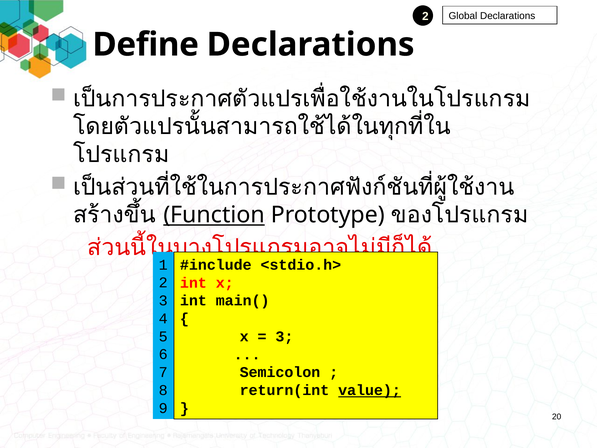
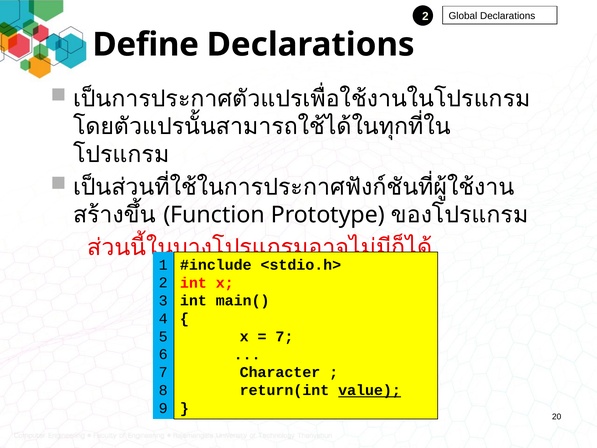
Function underline: present -> none
3 at (284, 336): 3 -> 7
Semicolon: Semicolon -> Character
